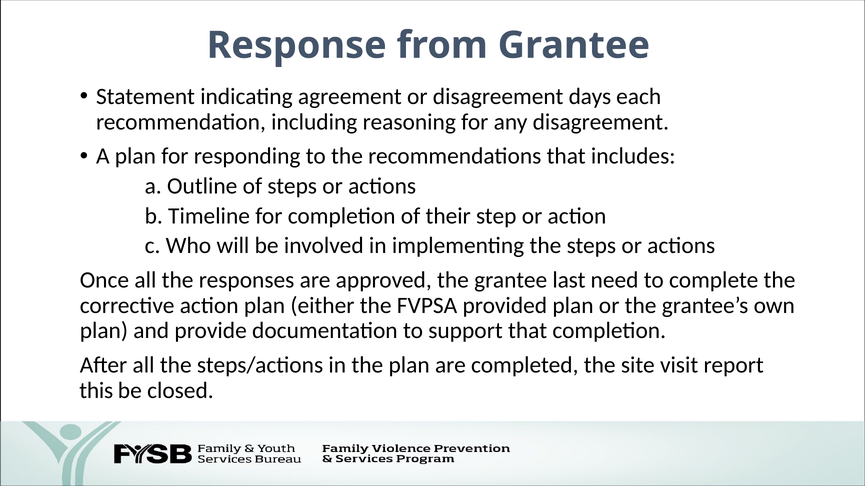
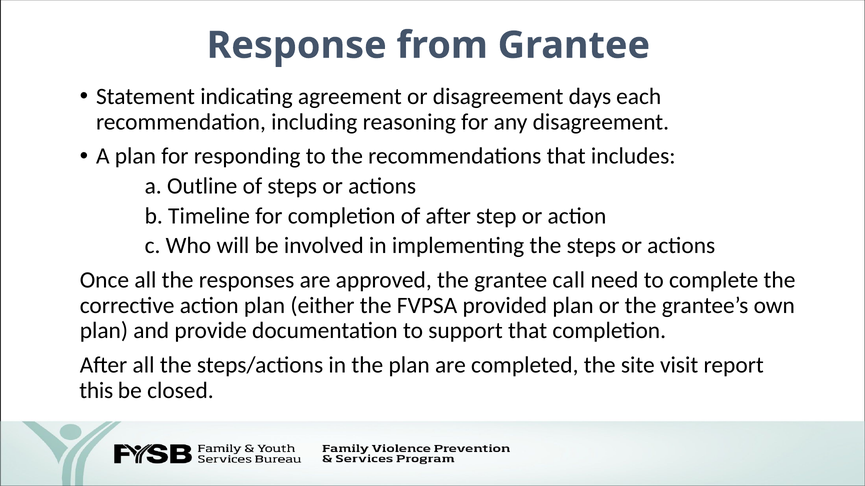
of their: their -> after
last: last -> call
